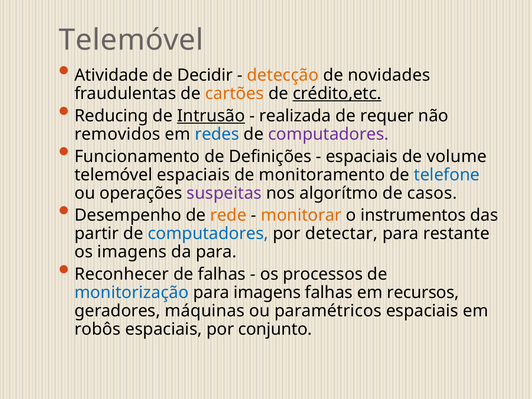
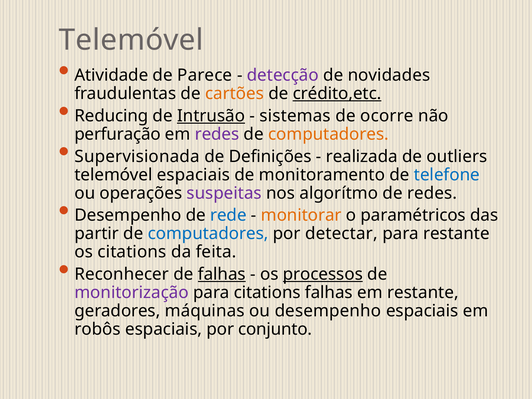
Decidir: Decidir -> Parece
detecção colour: orange -> purple
realizada: realizada -> sistemas
requer: requer -> ocorre
removidos: removidos -> perfuração
redes at (217, 134) colour: blue -> purple
computadores at (328, 134) colour: purple -> orange
Funcionamento: Funcionamento -> Supervisionada
espaciais at (362, 156): espaciais -> realizada
volume: volume -> outliers
de casos: casos -> redes
rede colour: orange -> blue
instrumentos: instrumentos -> paramétricos
os imagens: imagens -> citations
da para: para -> feita
falhas at (222, 274) underline: none -> present
processos underline: none -> present
monitorização colour: blue -> purple
para imagens: imagens -> citations
em recursos: recursos -> restante
ou paramétricos: paramétricos -> desempenho
